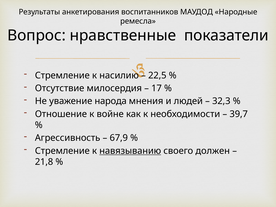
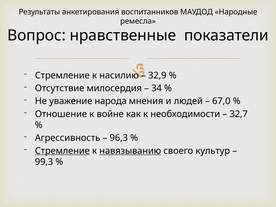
22,5: 22,5 -> 32,9
17: 17 -> 34
32,3: 32,3 -> 67,0
39,7: 39,7 -> 32,7
67,9: 67,9 -> 96,3
Стремление at (62, 151) underline: none -> present
должен: должен -> культур
21,8: 21,8 -> 99,3
